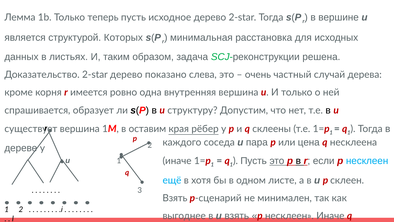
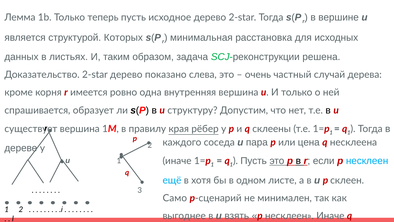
оставим: оставим -> правилу
Взять at (175, 198): Взять -> Само
